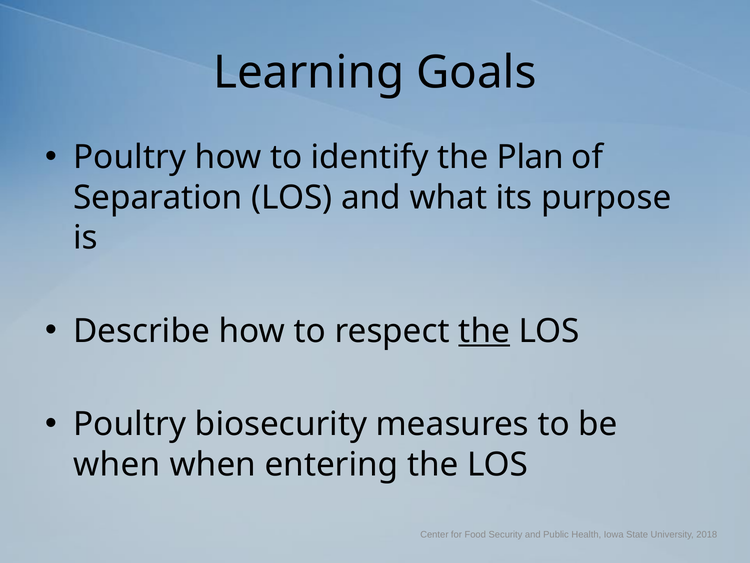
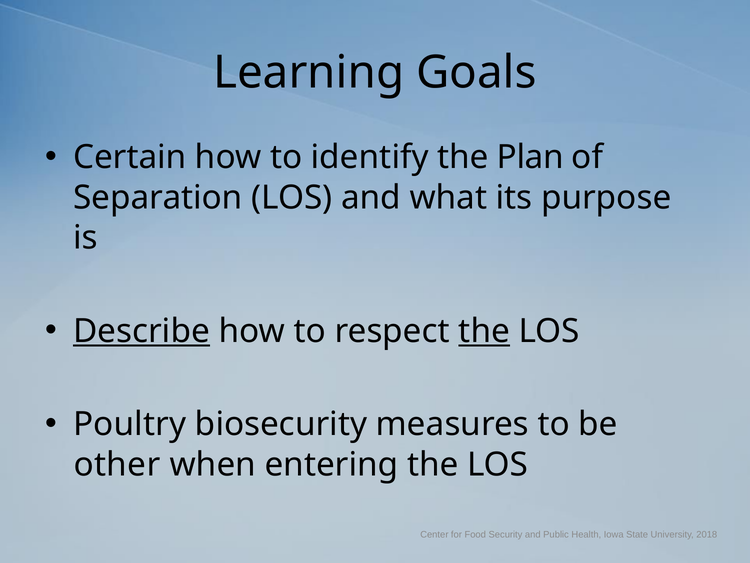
Poultry at (130, 157): Poultry -> Certain
Describe underline: none -> present
when at (117, 464): when -> other
